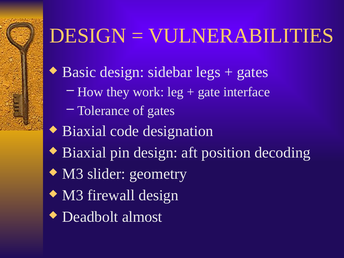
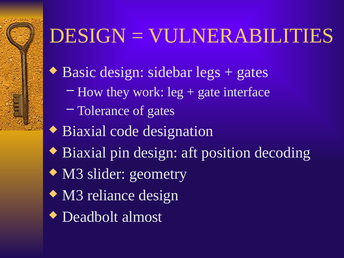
firewall: firewall -> reliance
